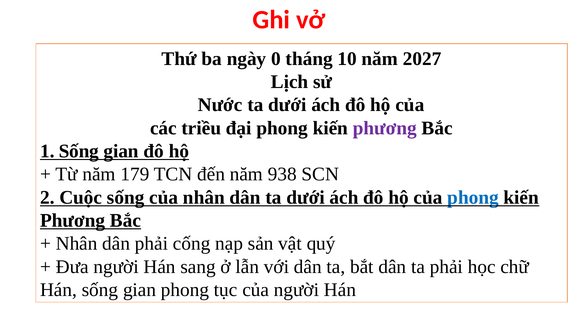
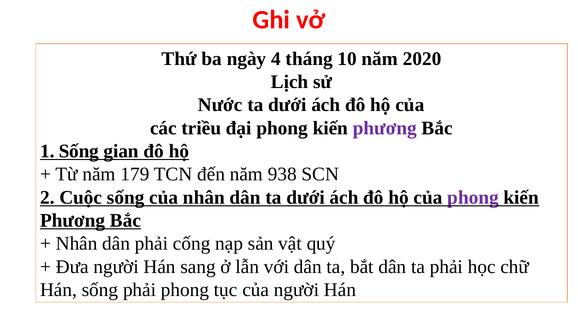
0: 0 -> 4
2027: 2027 -> 2020
phong at (473, 197) colour: blue -> purple
Hán sống gian: gian -> phải
